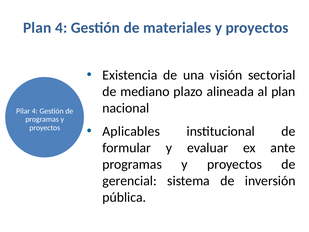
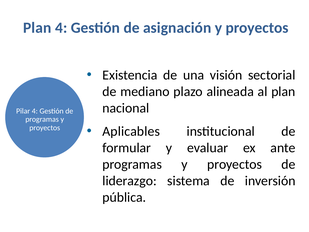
materiales: materiales -> asignación
gerencial: gerencial -> liderazgo
